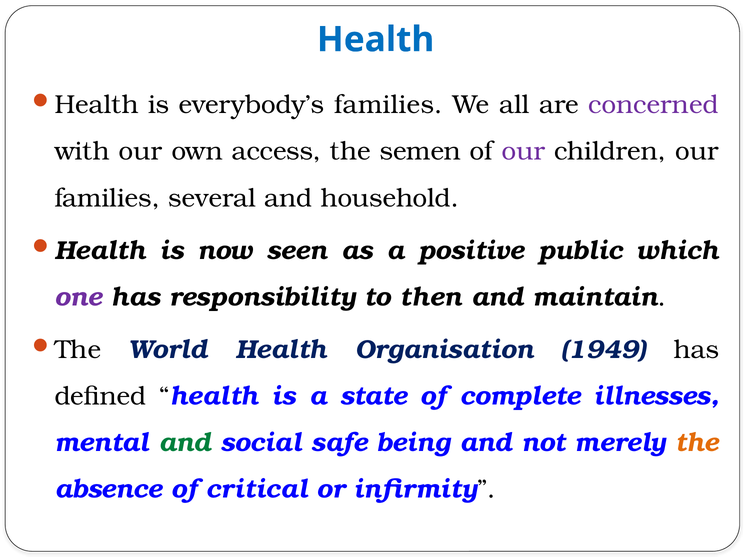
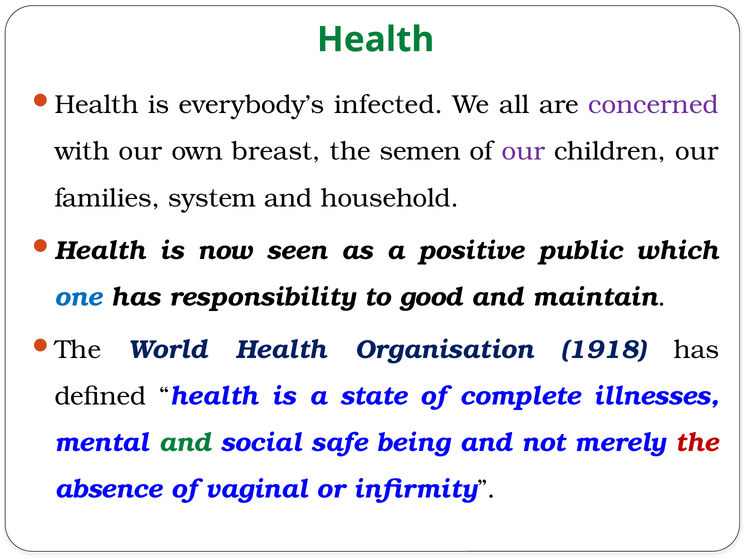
Health at (376, 40) colour: blue -> green
everybody’s families: families -> infected
access: access -> breast
several: several -> system
one colour: purple -> blue
then: then -> good
1949: 1949 -> 1918
the at (697, 443) colour: orange -> red
critical: critical -> vaginal
